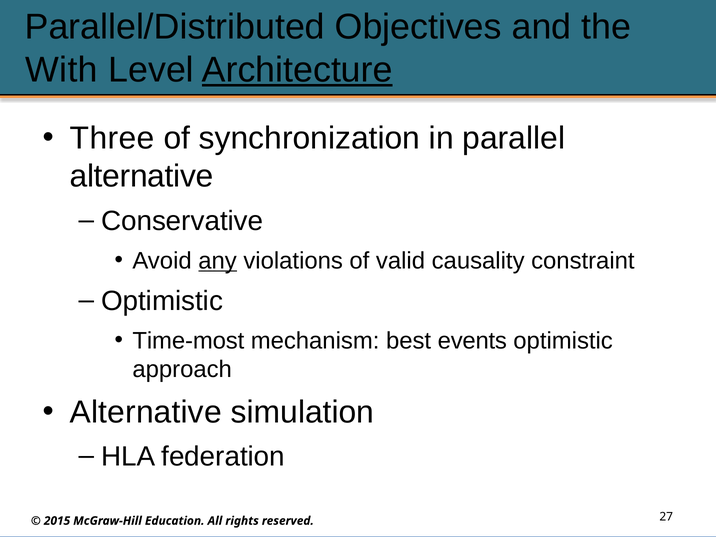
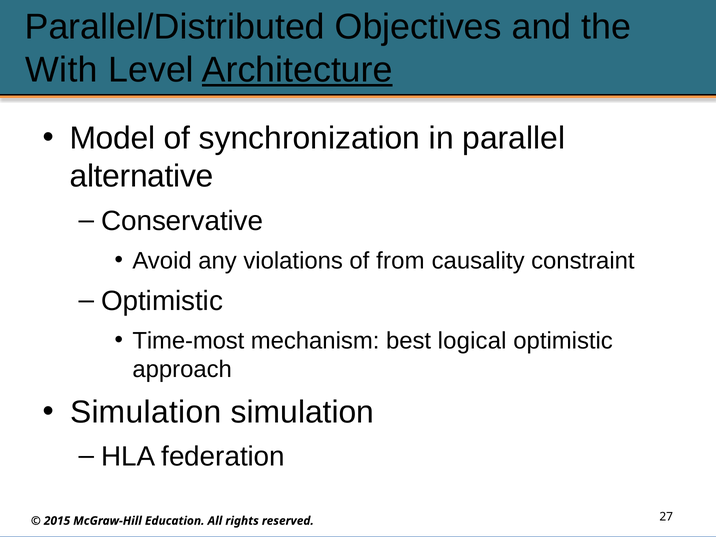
Three: Three -> Model
any underline: present -> none
valid: valid -> from
events: events -> logical
Alternative at (146, 412): Alternative -> Simulation
